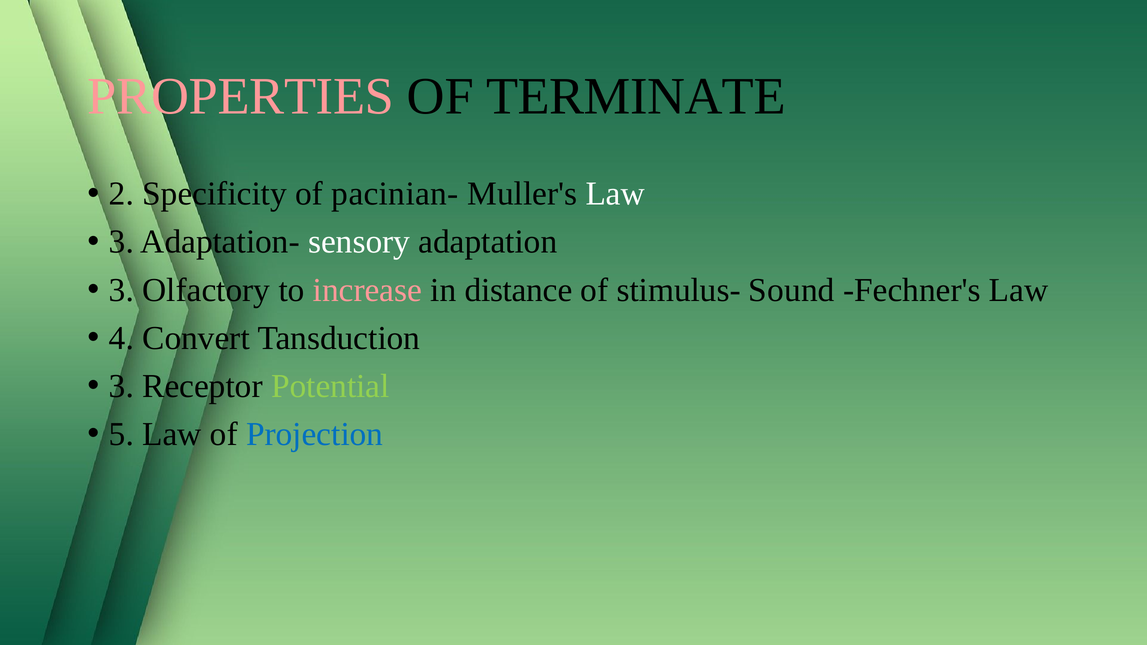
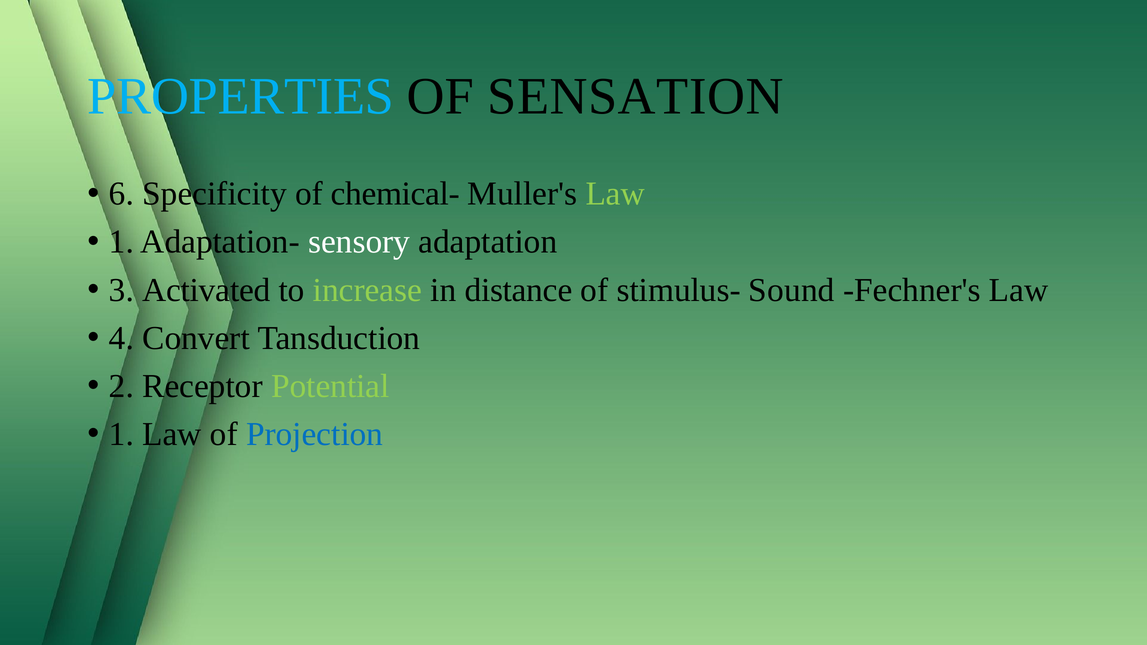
PROPERTIES colour: pink -> light blue
TERMINATE: TERMINATE -> SENSATION
2: 2 -> 6
pacinian-: pacinian- -> chemical-
Law at (615, 194) colour: white -> light green
3 at (121, 242): 3 -> 1
Olfactory: Olfactory -> Activated
increase colour: pink -> light green
3 at (121, 386): 3 -> 2
5 at (121, 434): 5 -> 1
